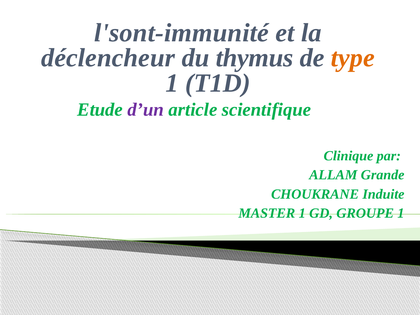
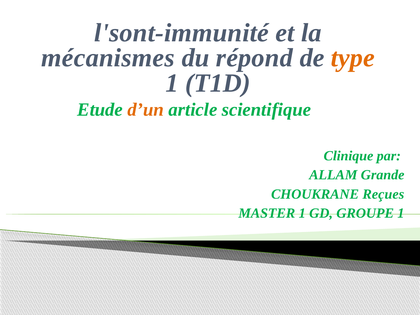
déclencheur: déclencheur -> mécanismes
thymus: thymus -> répond
d’un colour: purple -> orange
Induite: Induite -> Reçues
